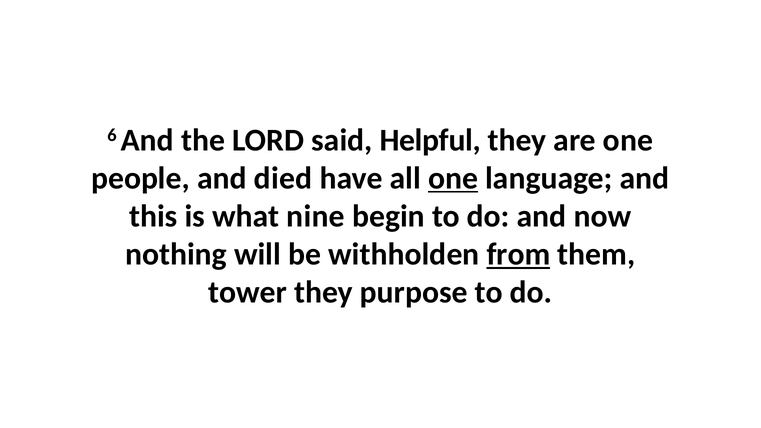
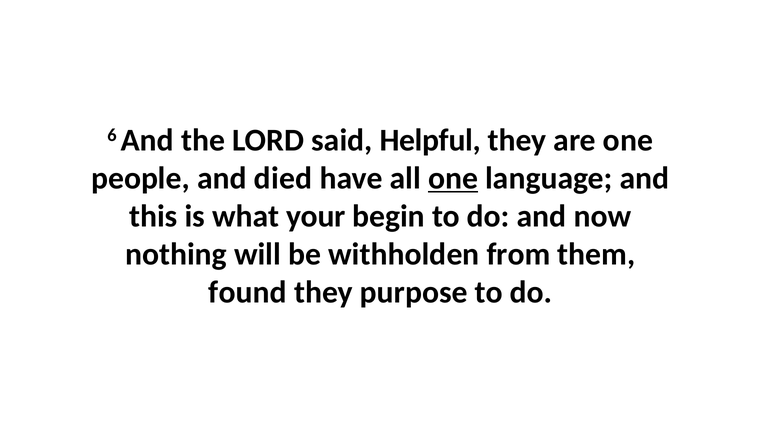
nine: nine -> your
from underline: present -> none
tower: tower -> found
